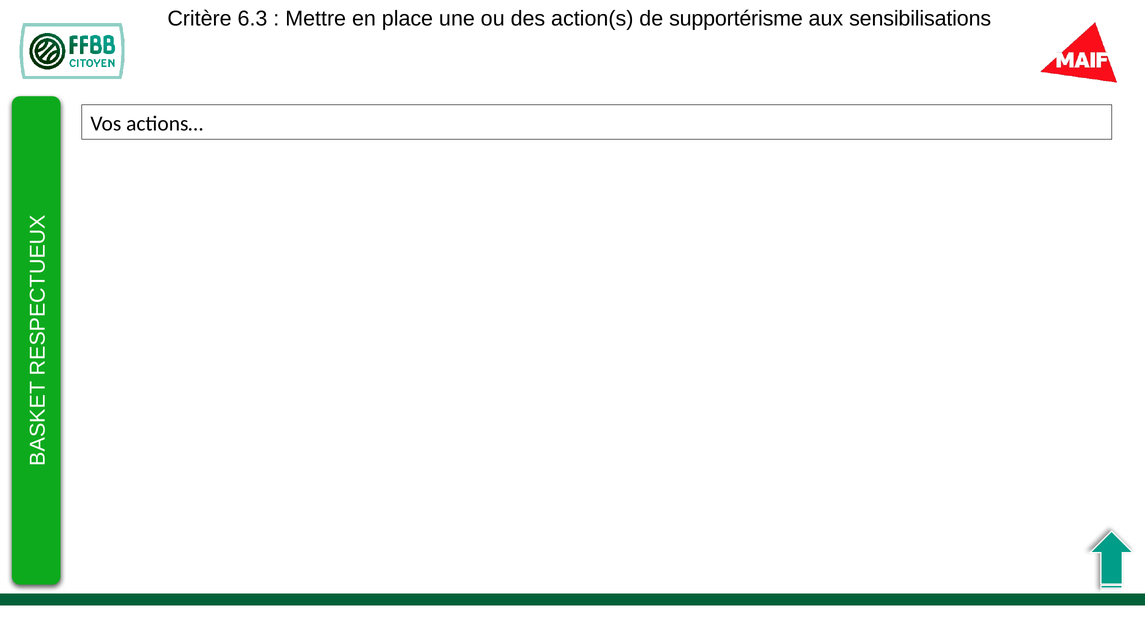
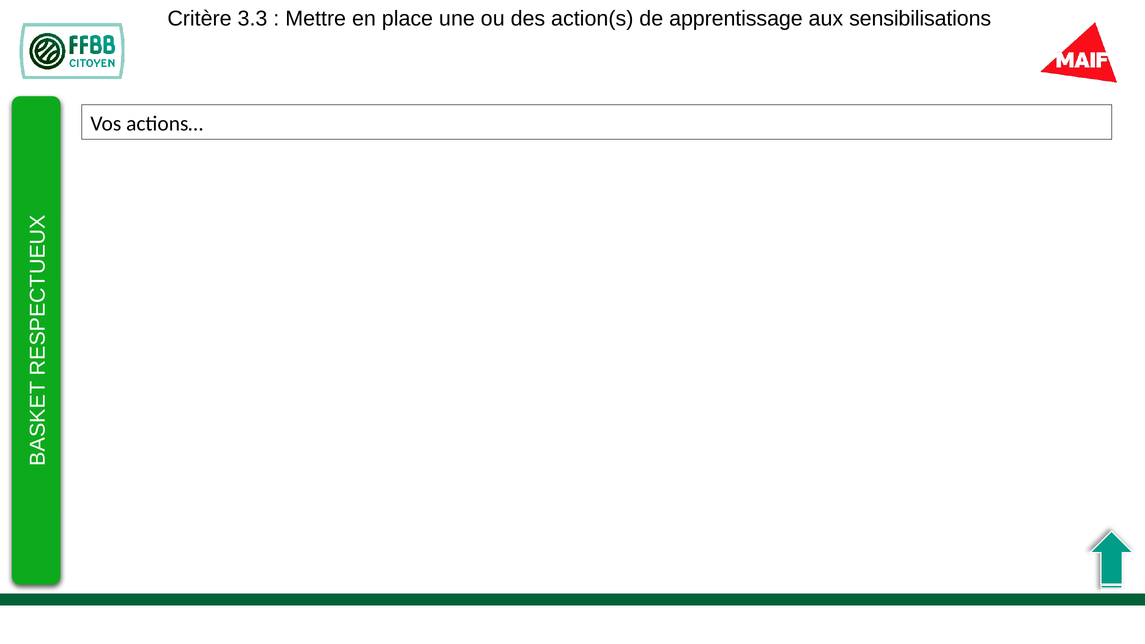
6.3: 6.3 -> 3.3
supportérisme: supportérisme -> apprentissage
